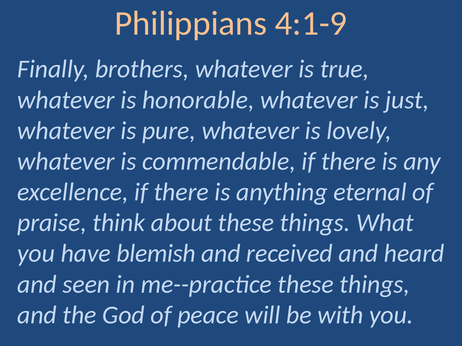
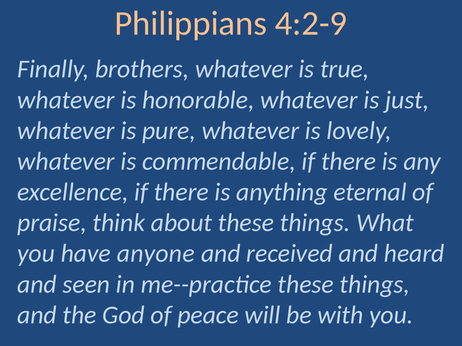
4:1-9: 4:1-9 -> 4:2-9
blemish: blemish -> anyone
